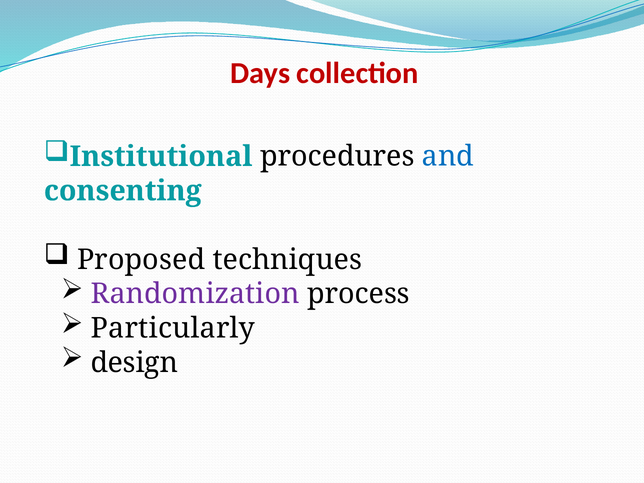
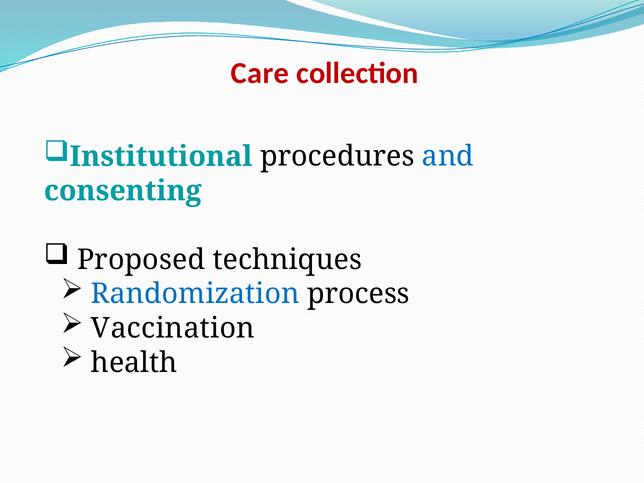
Days: Days -> Care
Randomization colour: purple -> blue
Particularly: Particularly -> Vaccination
design: design -> health
